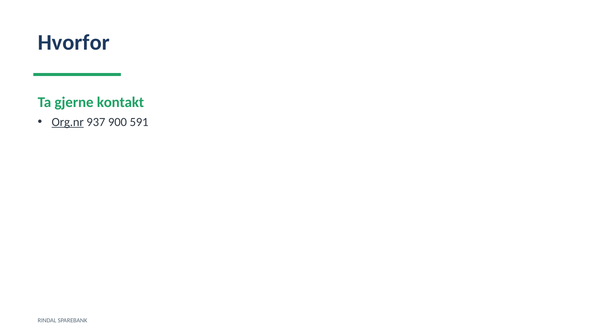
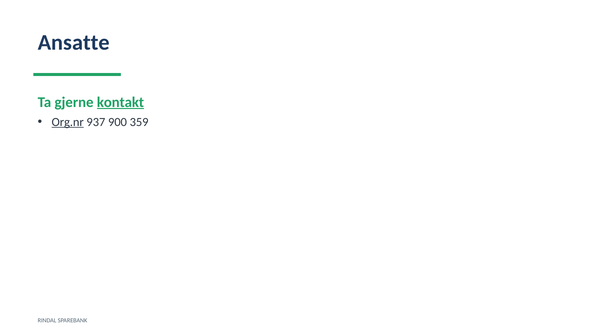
Hvorfor: Hvorfor -> Ansatte
kontakt underline: none -> present
591: 591 -> 359
